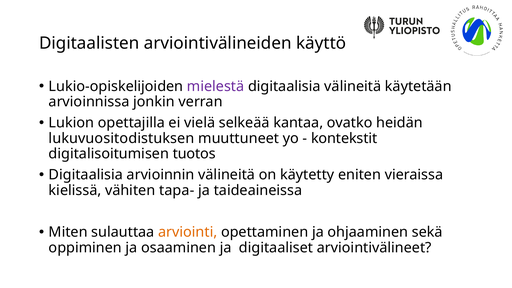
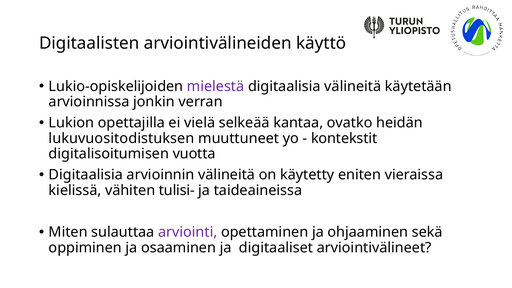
tuotos: tuotos -> vuotta
tapa-: tapa- -> tulisi-
arviointi colour: orange -> purple
